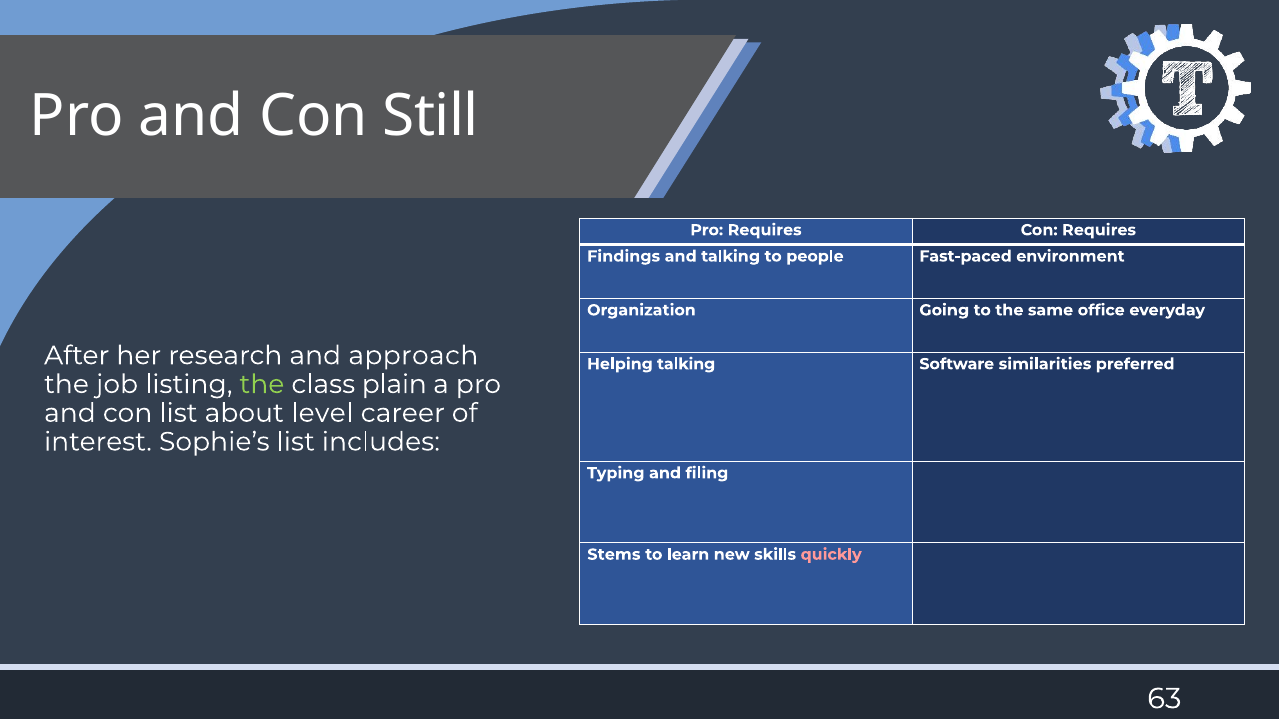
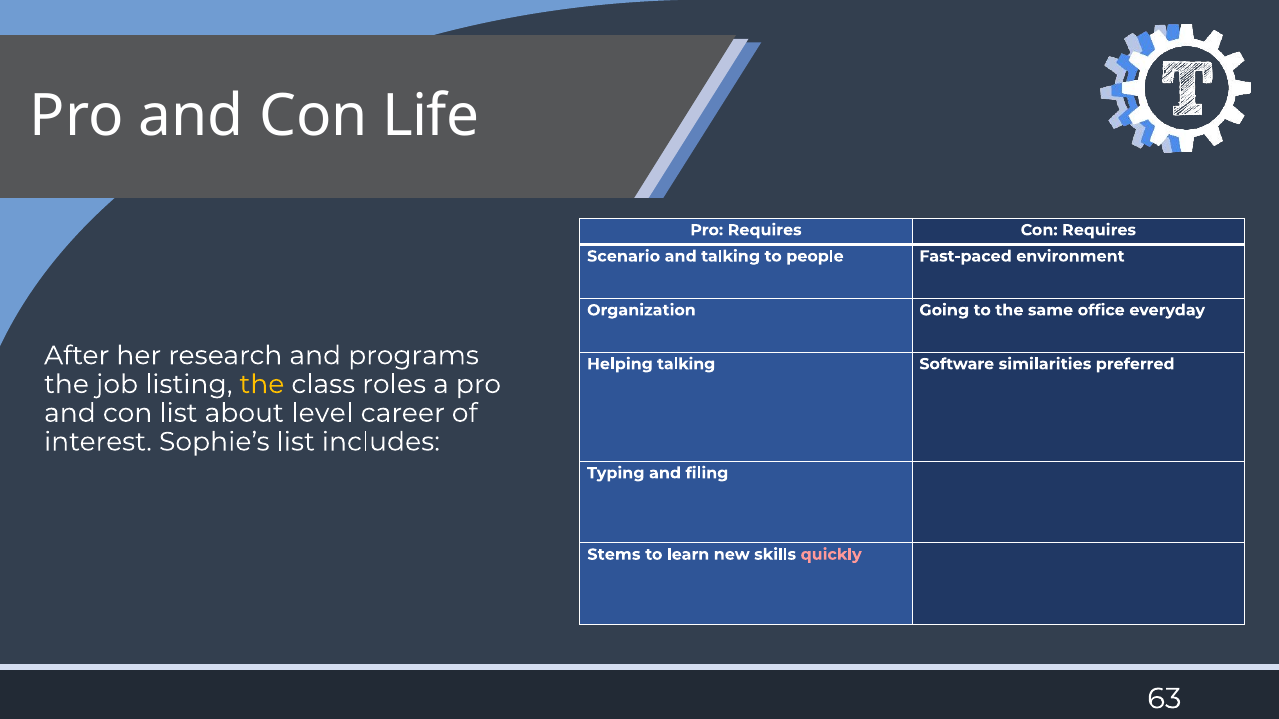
Still: Still -> Life
Findings: Findings -> Scenario
approach: approach -> programs
the at (262, 384) colour: light green -> yellow
plain: plain -> roles
